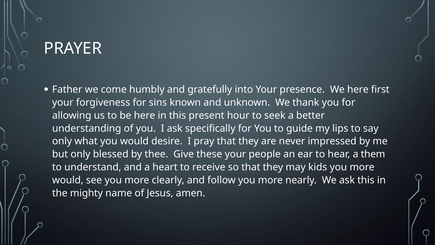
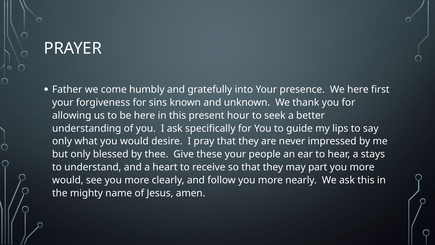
them: them -> stays
kids: kids -> part
